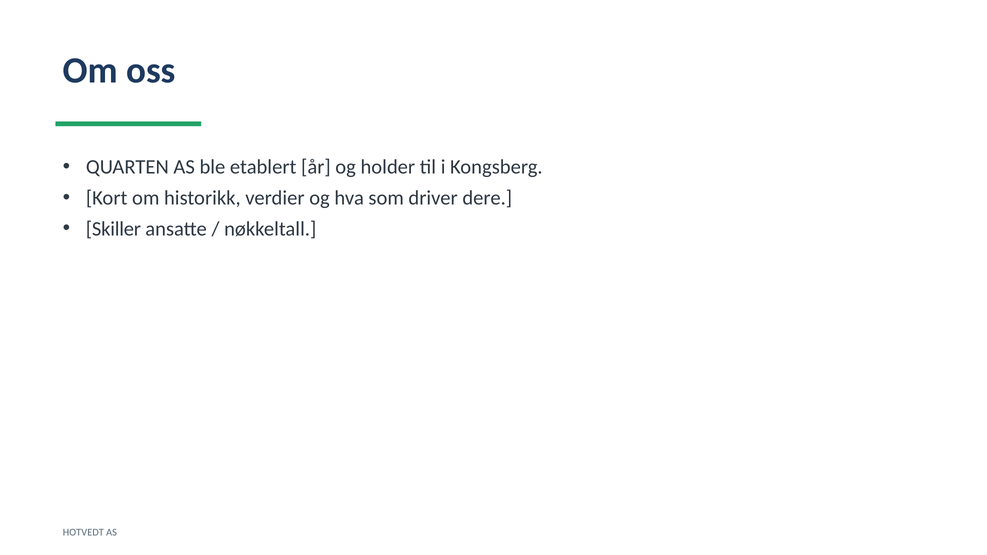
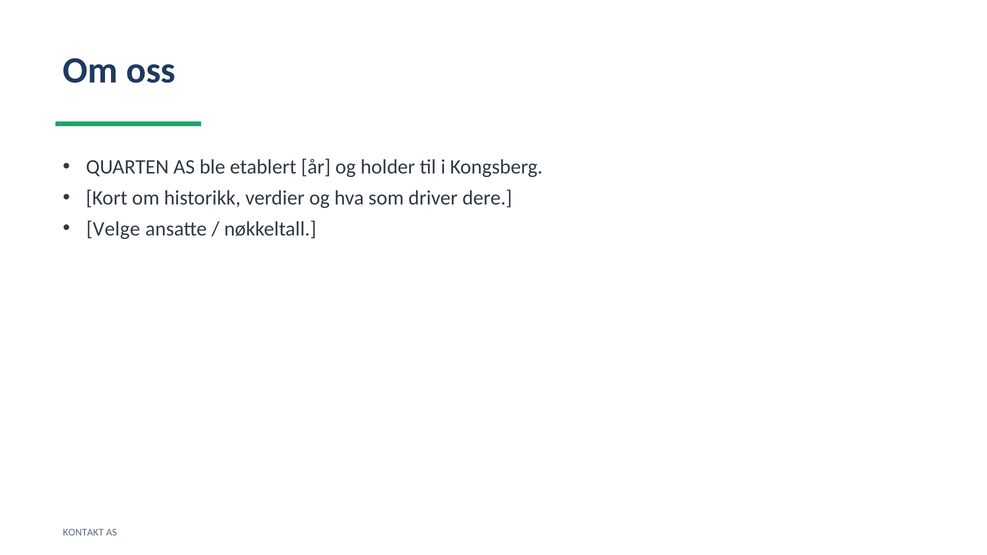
Skiller: Skiller -> Velge
HOTVEDT: HOTVEDT -> KONTAKT
